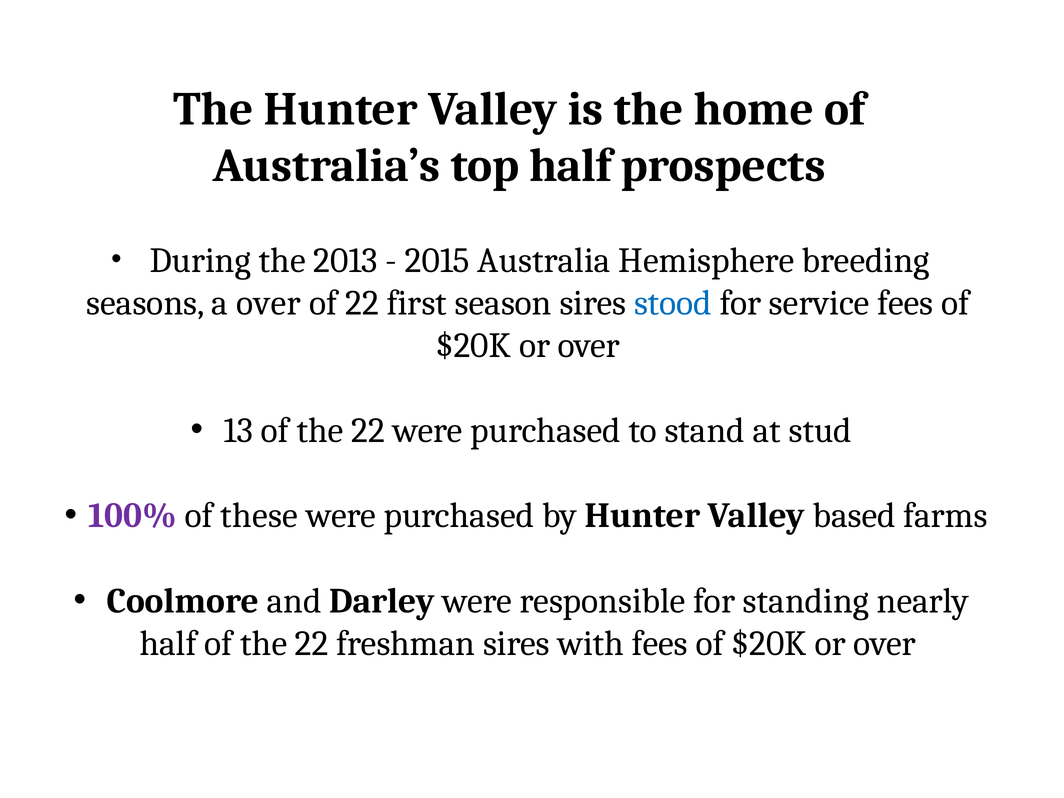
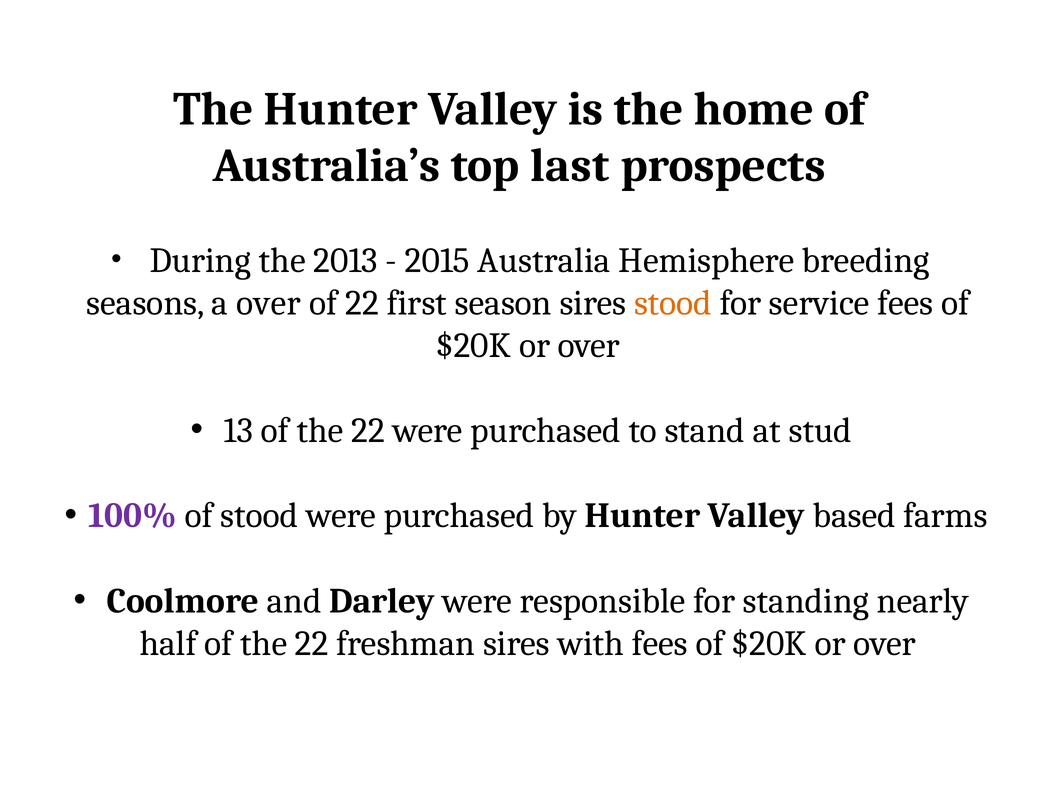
top half: half -> last
stood at (673, 303) colour: blue -> orange
of these: these -> stood
